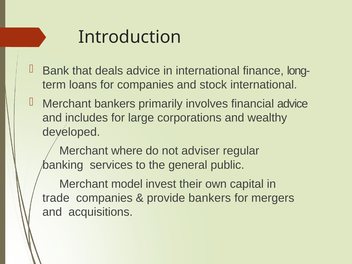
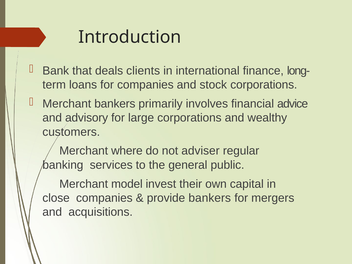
deals advice: advice -> clients
stock international: international -> corporations
includes: includes -> advisory
developed: developed -> customers
trade: trade -> close
